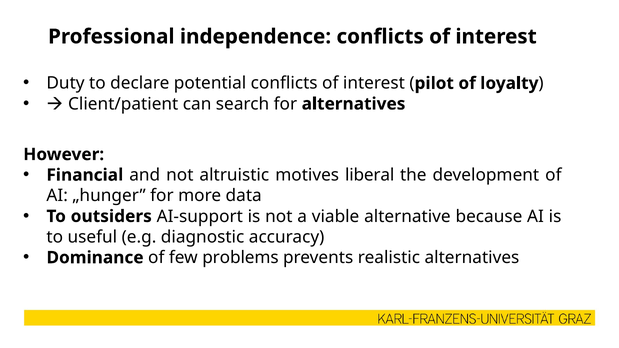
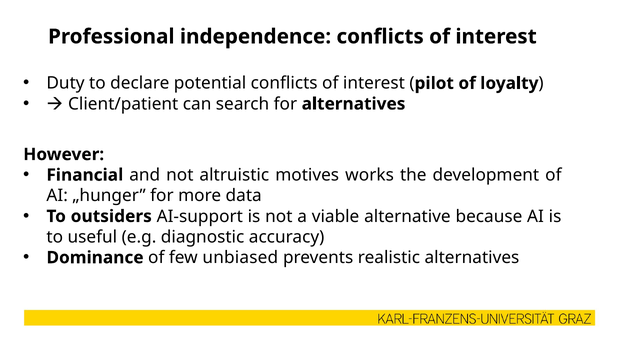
liberal: liberal -> works
problems: problems -> unbiased
